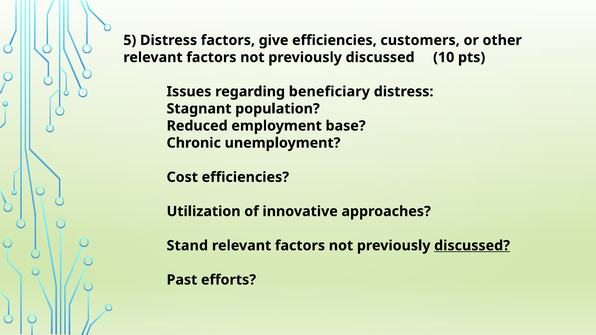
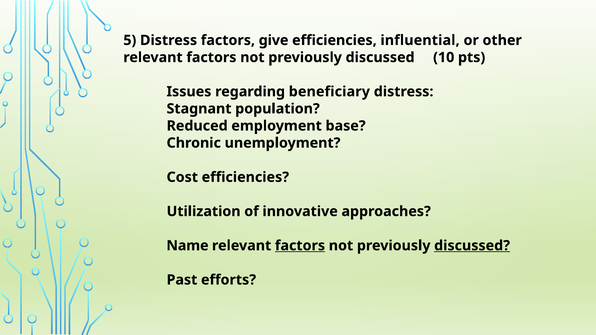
customers: customers -> influential
Stand: Stand -> Name
factors at (300, 246) underline: none -> present
